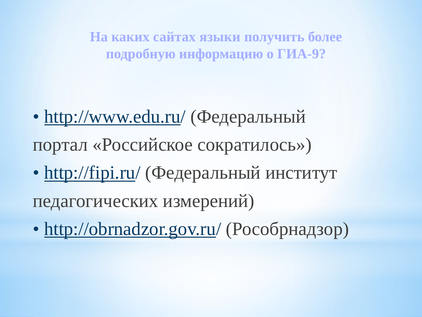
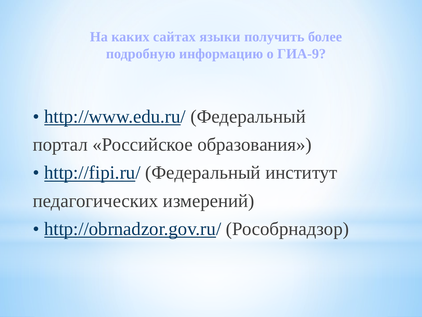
сократилось: сократилось -> образования
